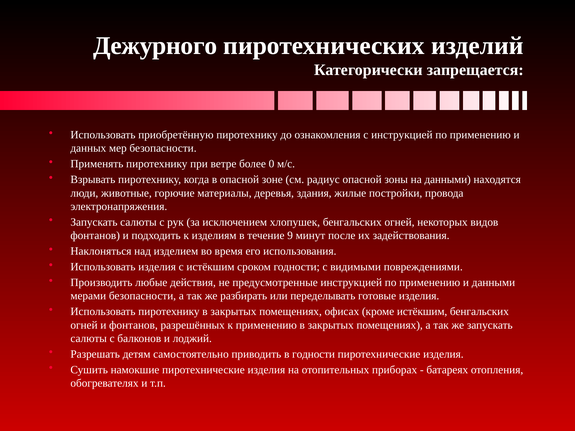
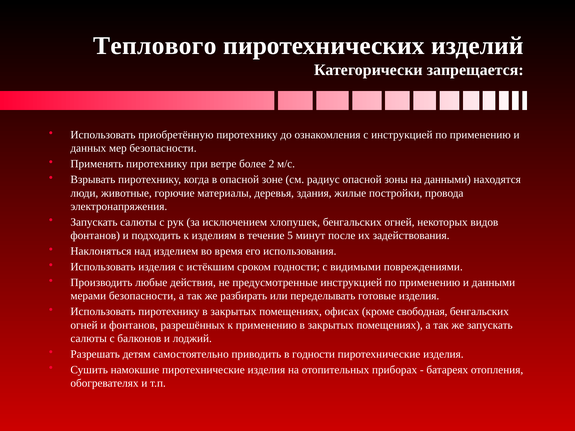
Дежурного: Дежурного -> Теплового
0: 0 -> 2
9: 9 -> 5
кроме истёкшим: истёкшим -> свободная
